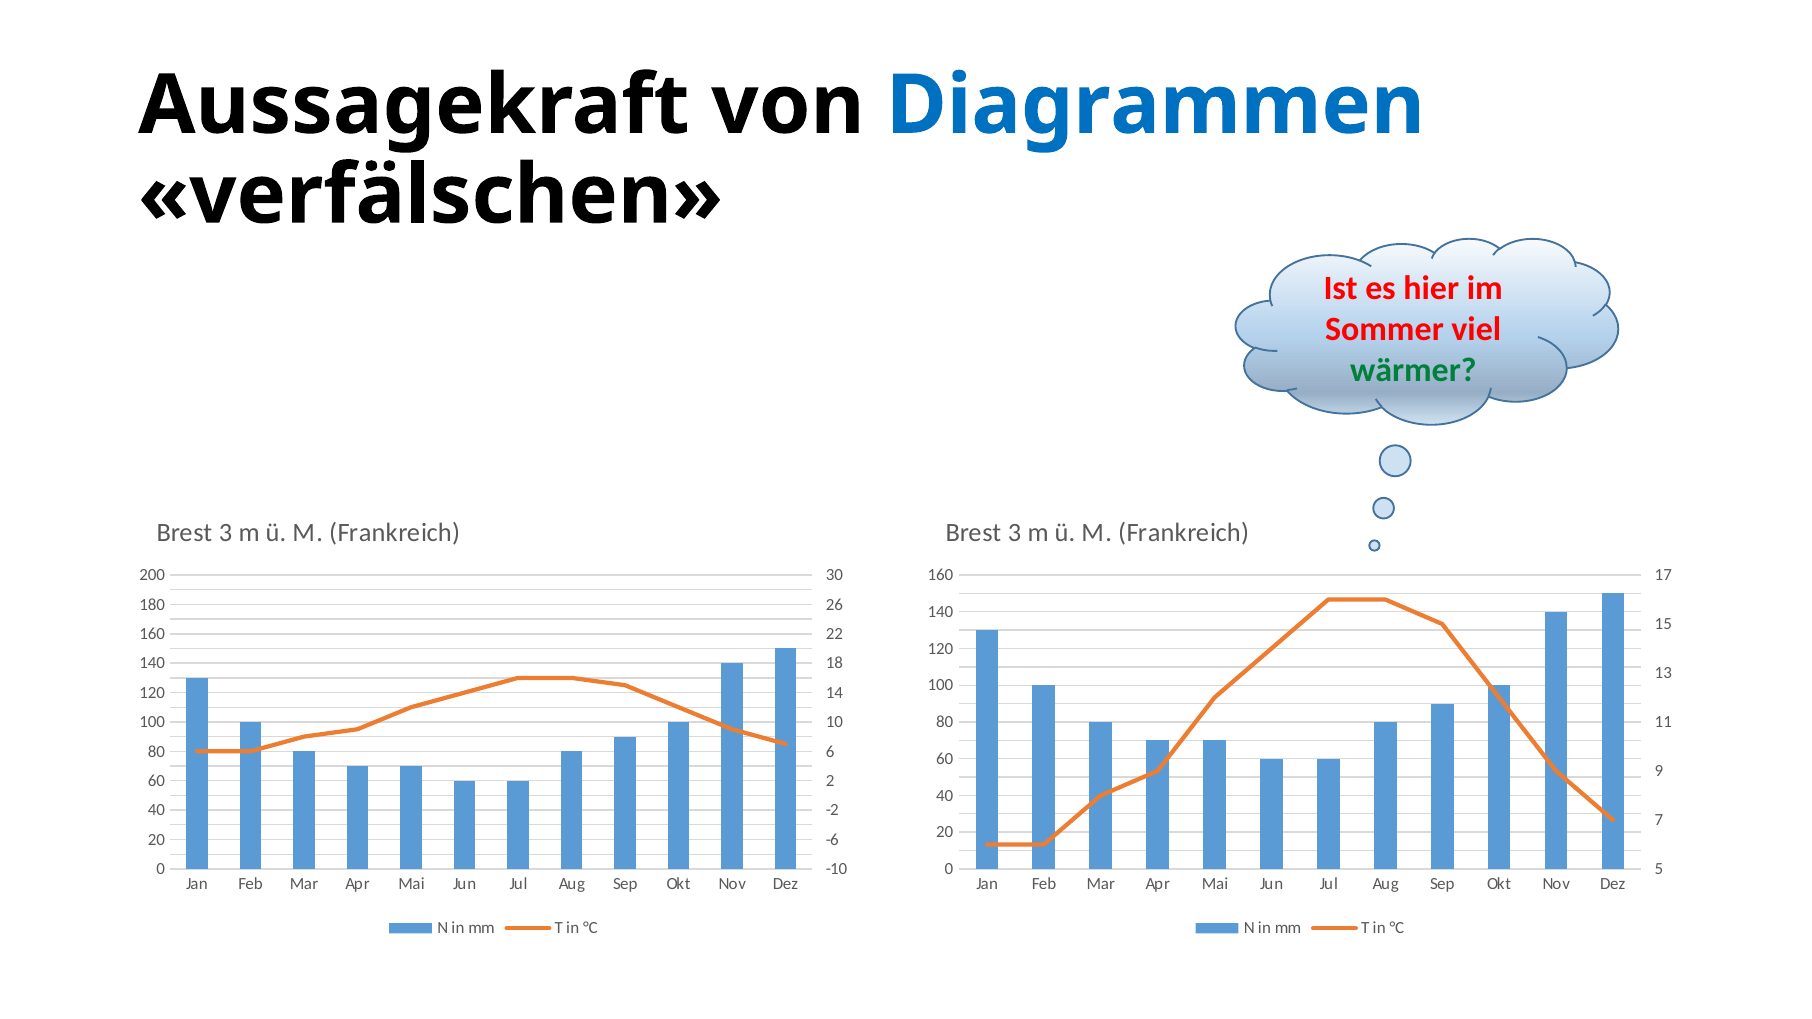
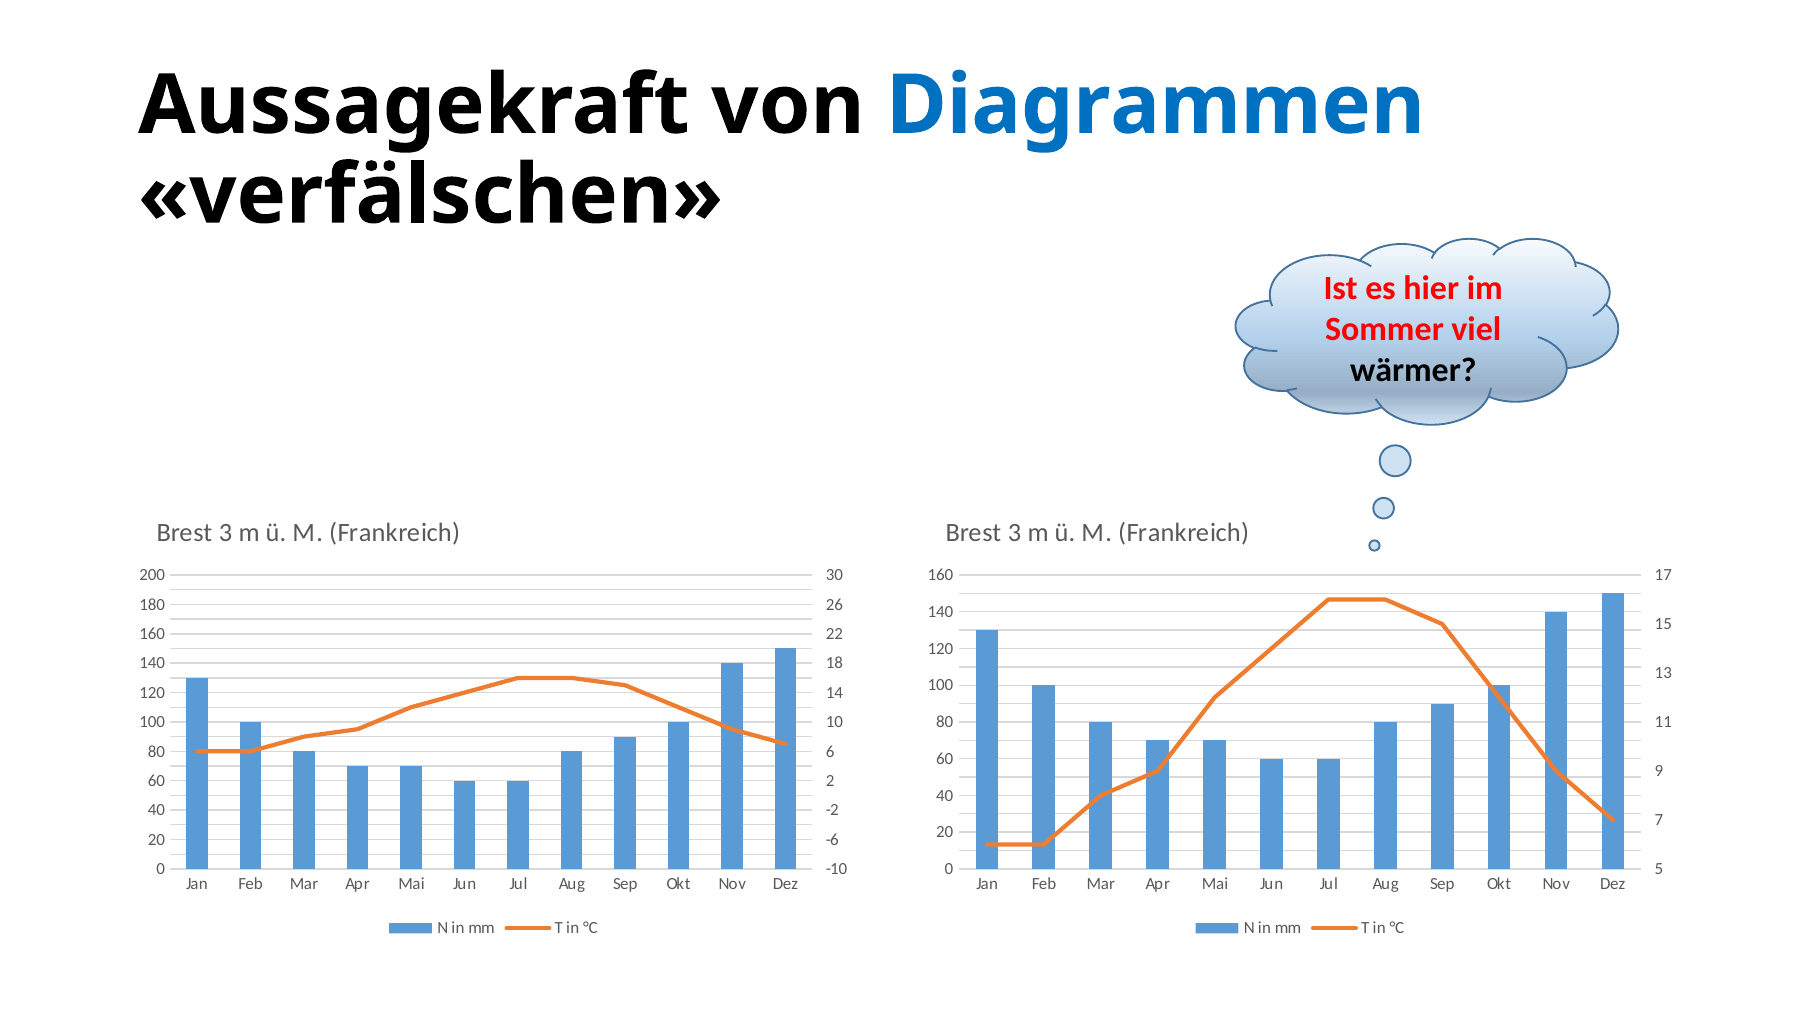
wärmer colour: green -> black
